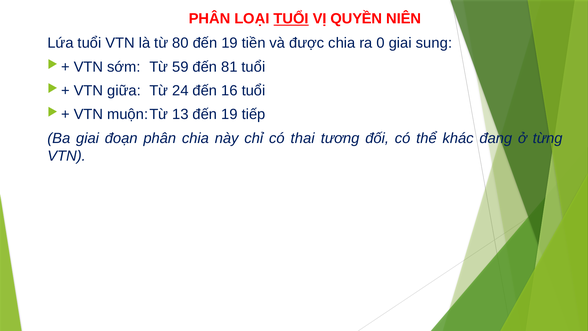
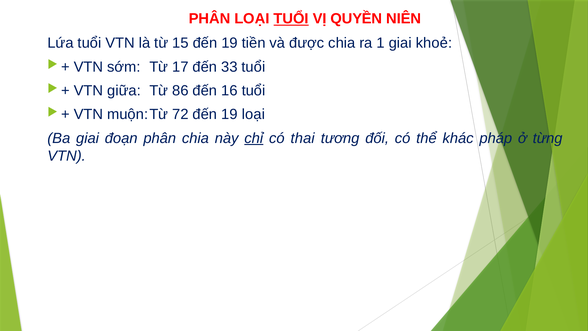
80: 80 -> 15
0: 0 -> 1
sung: sung -> khoẻ
59: 59 -> 17
81: 81 -> 33
24: 24 -> 86
13: 13 -> 72
19 tiếp: tiếp -> loại
chỉ underline: none -> present
đang: đang -> pháp
